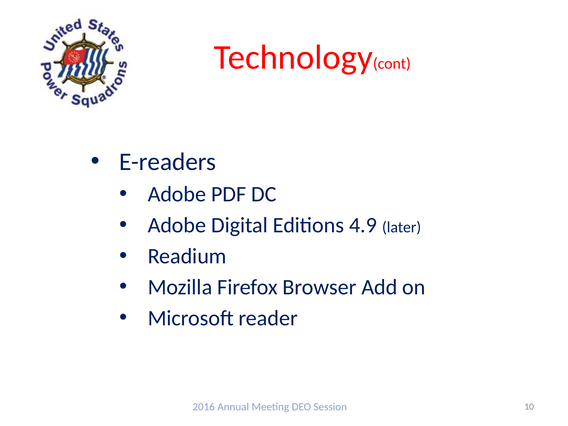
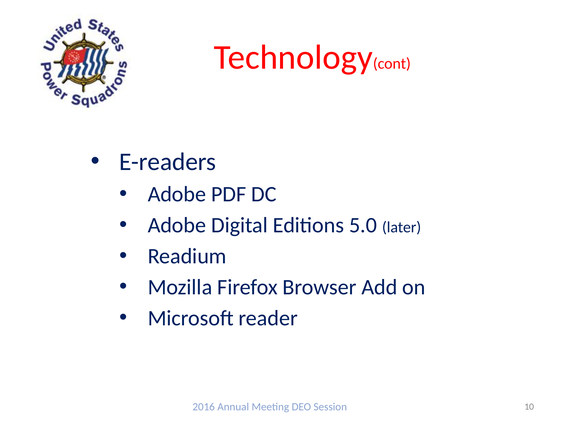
4.9: 4.9 -> 5.0
